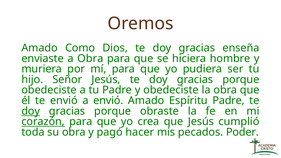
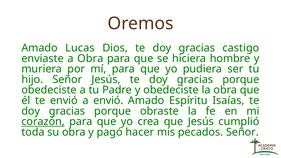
Como: Como -> Lucas
enseña: enseña -> castigo
Espíritu Padre: Padre -> Isaías
doy at (31, 111) underline: present -> none
pecados Poder: Poder -> Señor
